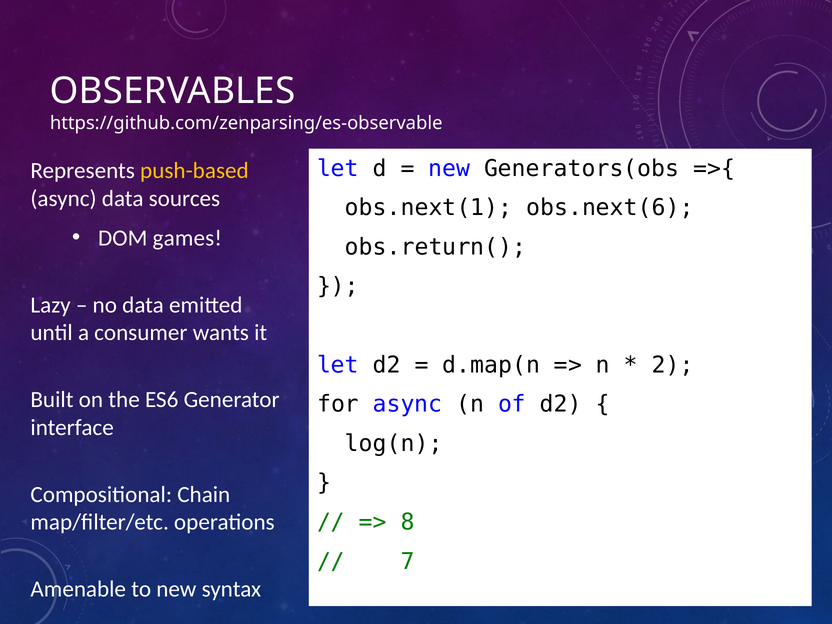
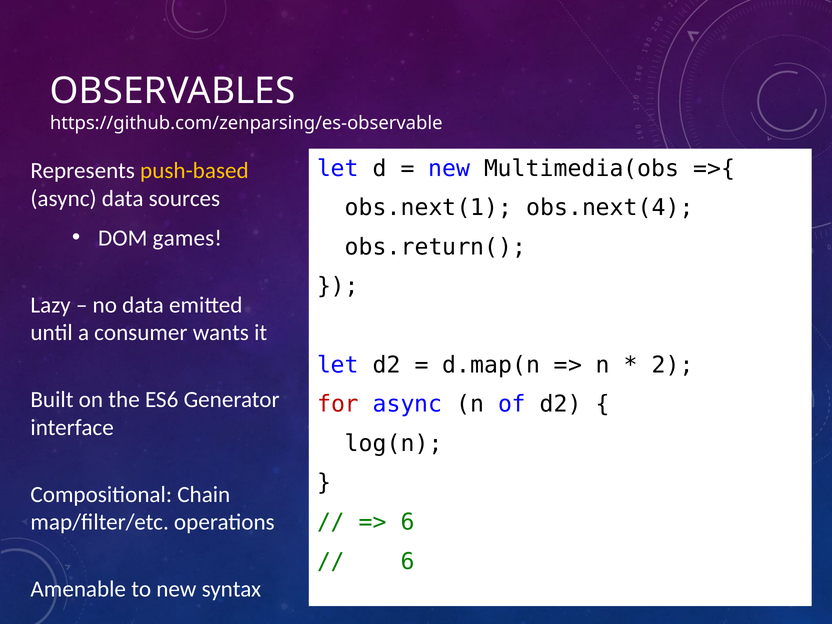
Generators(obs: Generators(obs -> Multimedia(obs
obs.next(6: obs.next(6 -> obs.next(4
for colour: black -> red
8 at (408, 522): 8 -> 6
7 at (408, 561): 7 -> 6
